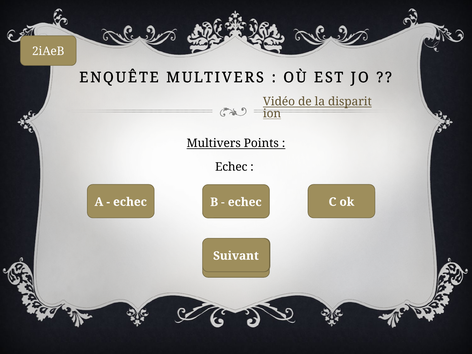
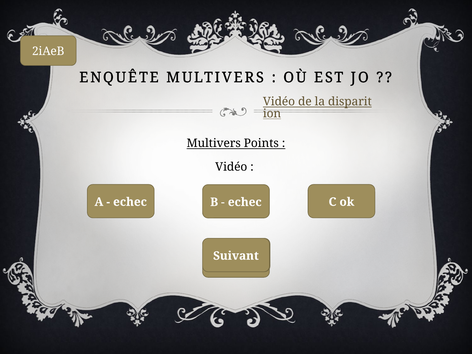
Echec at (231, 167): Echec -> Vidéo
